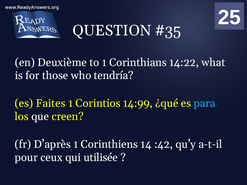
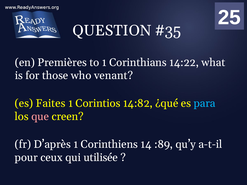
Deuxième: Deuxième -> Premières
tendría: tendría -> venant
14:99: 14:99 -> 14:82
que colour: white -> pink
:42: :42 -> :89
